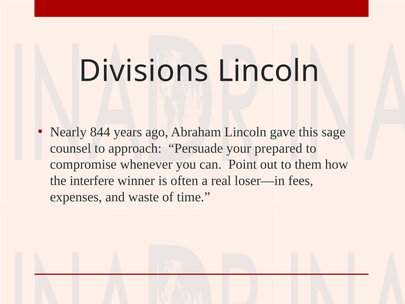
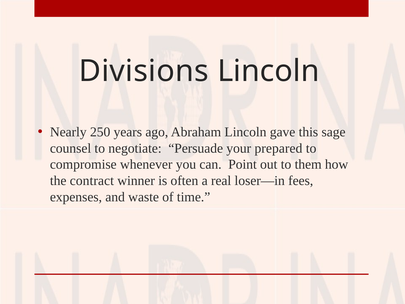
844: 844 -> 250
approach: approach -> negotiate
interfere: interfere -> contract
